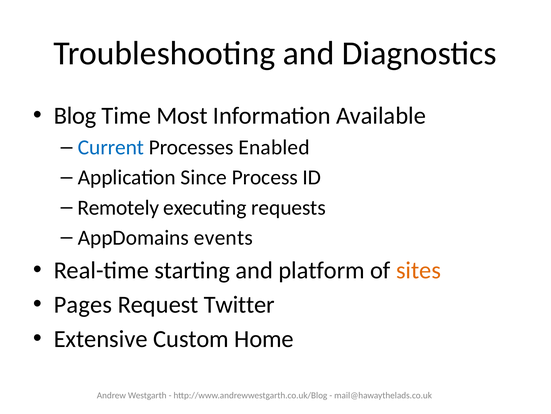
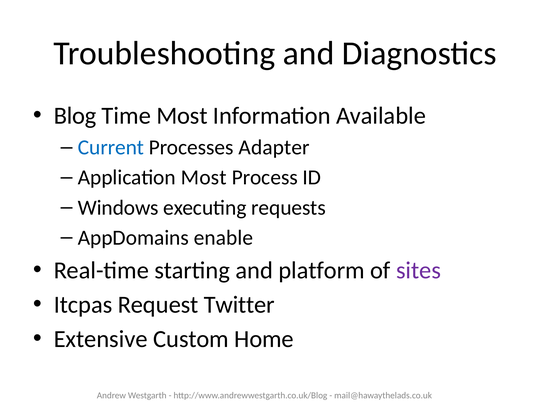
Enabled: Enabled -> Adapter
Application Since: Since -> Most
Remotely: Remotely -> Windows
events: events -> enable
sites colour: orange -> purple
Pages: Pages -> Itcpas
